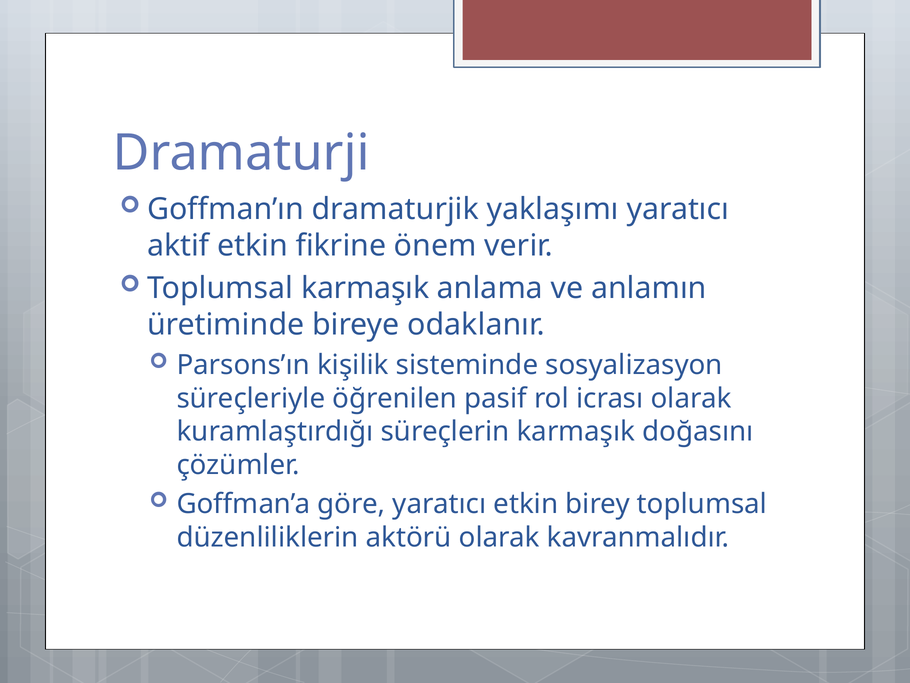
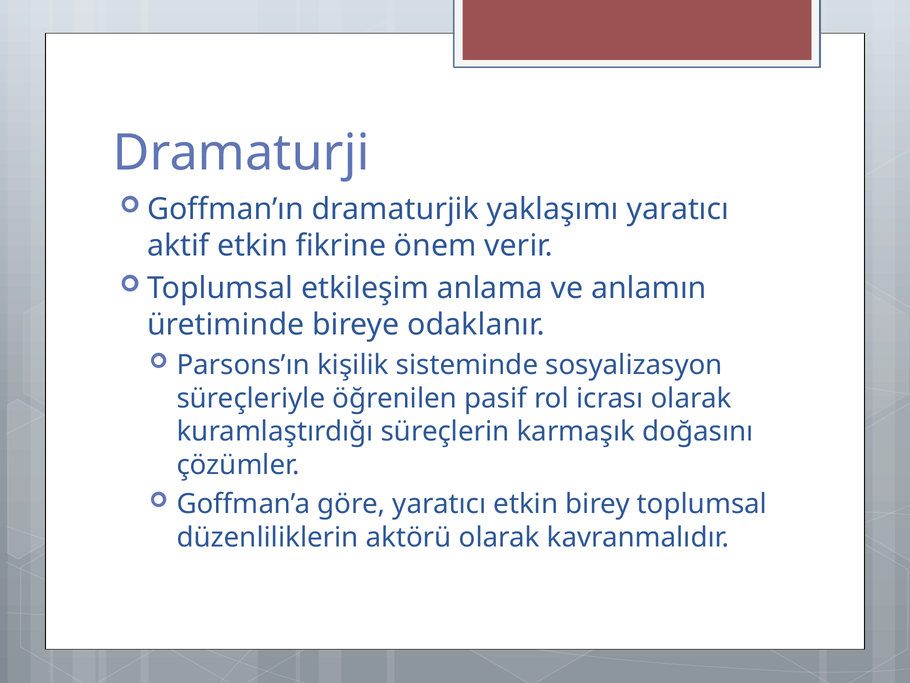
Toplumsal karmaşık: karmaşık -> etkileşim
